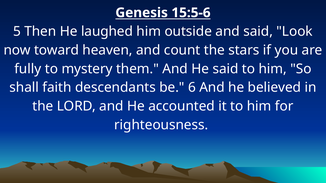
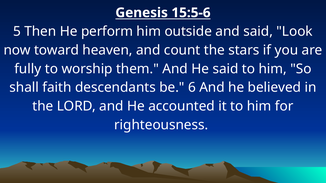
laughed: laughed -> perform
mystery: mystery -> worship
